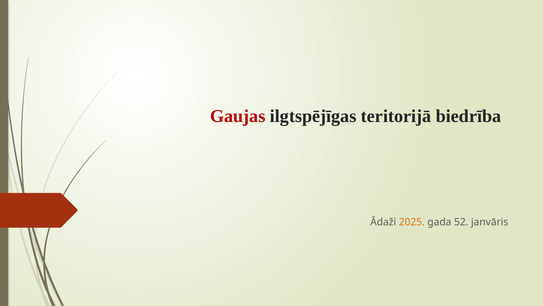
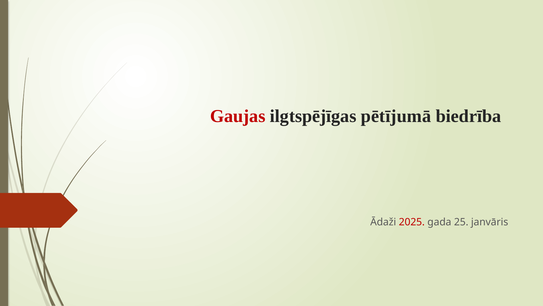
teritorijā: teritorijā -> pētījumā
2025 colour: orange -> red
52: 52 -> 25
